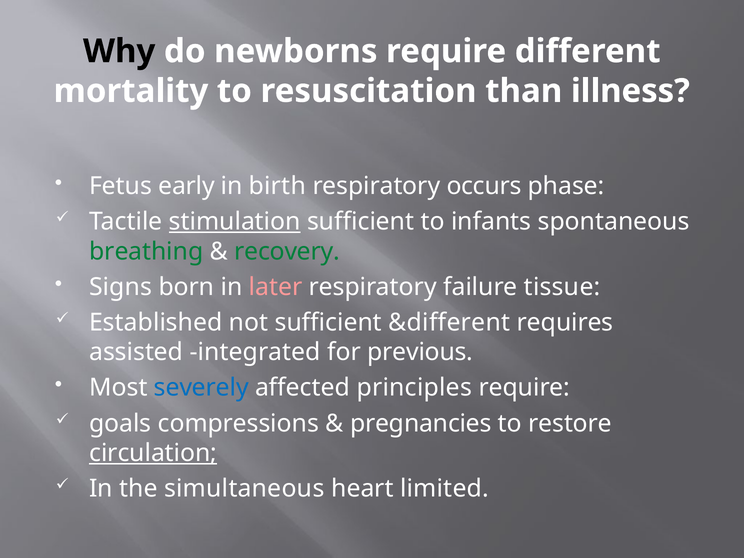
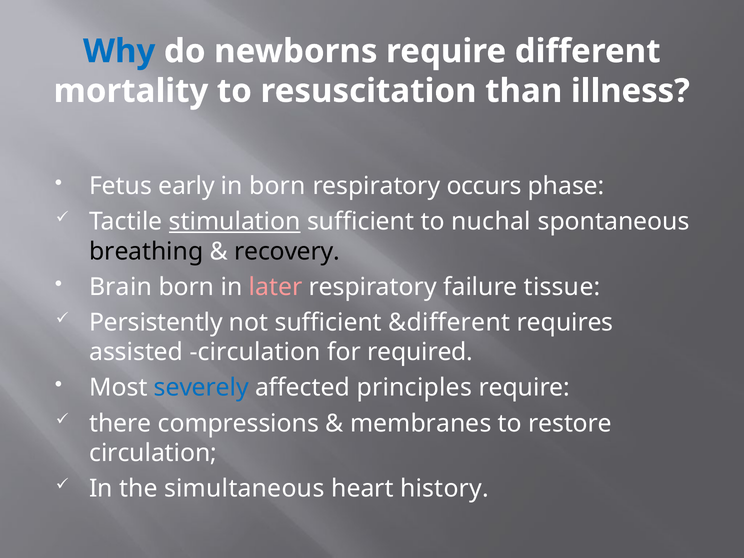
Why colour: black -> blue
in birth: birth -> born
infants: infants -> nuchal
breathing colour: green -> black
recovery colour: green -> black
Signs: Signs -> Brain
Established: Established -> Persistently
assisted integrated: integrated -> circulation
previous: previous -> required
goals: goals -> there
pregnancies: pregnancies -> membranes
circulation at (153, 453) underline: present -> none
limited: limited -> history
